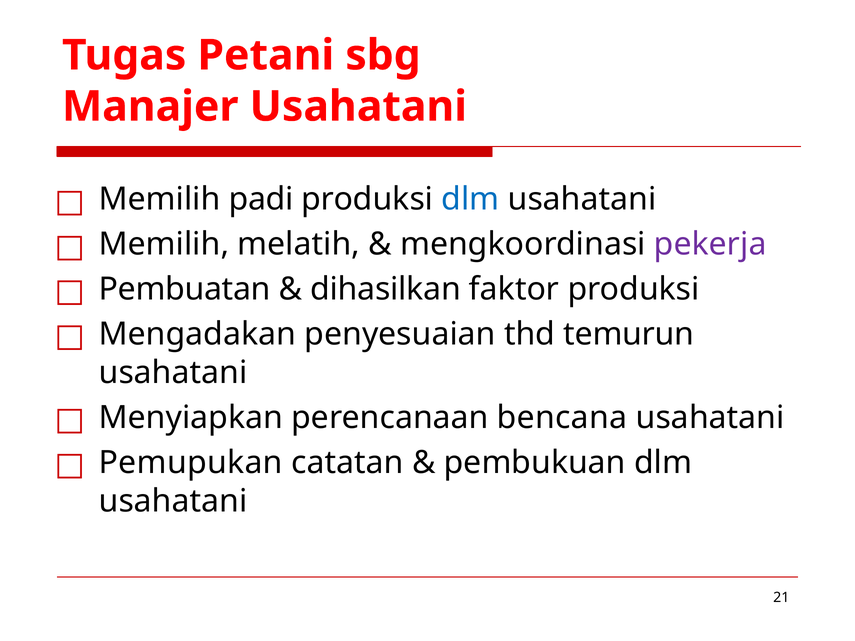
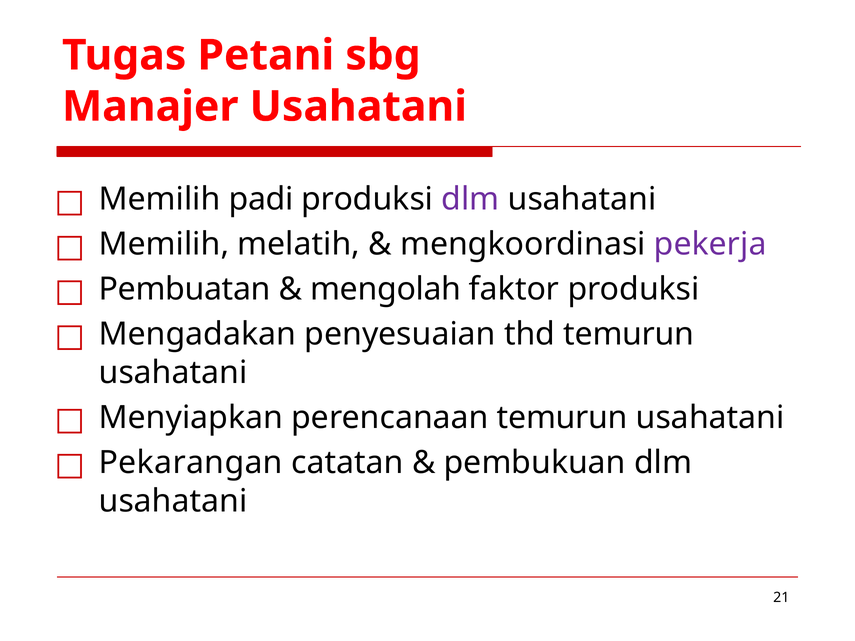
dlm at (470, 199) colour: blue -> purple
dihasilkan: dihasilkan -> mengolah
perencanaan bencana: bencana -> temurun
Pemupukan: Pemupukan -> Pekarangan
